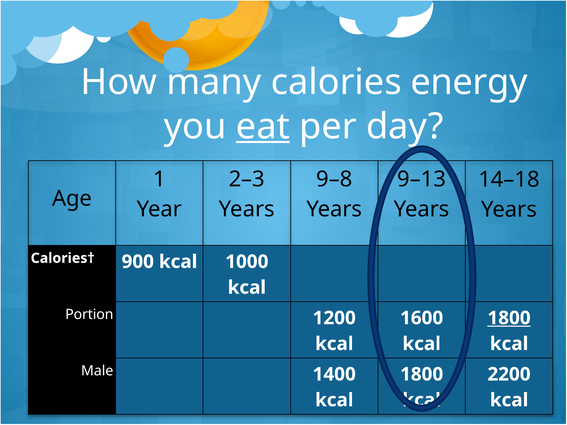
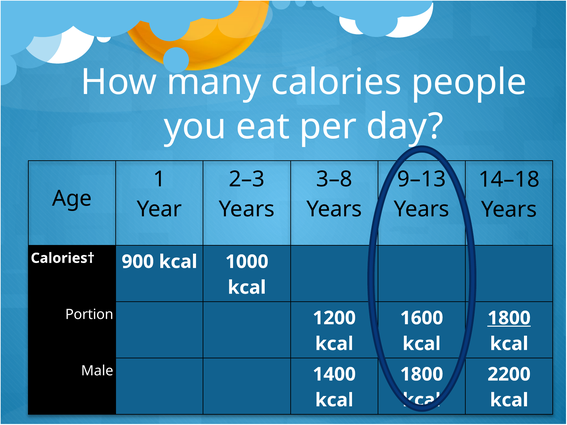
energy: energy -> people
eat underline: present -> none
9–8: 9–8 -> 3–8
